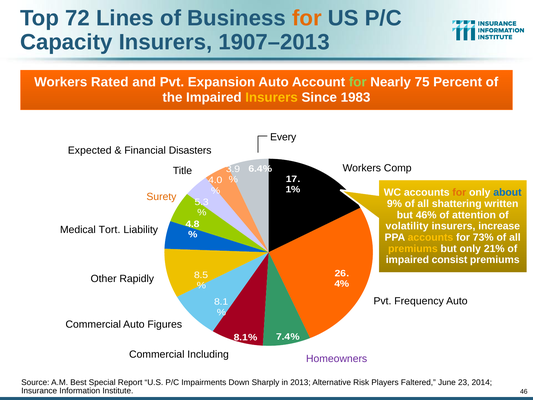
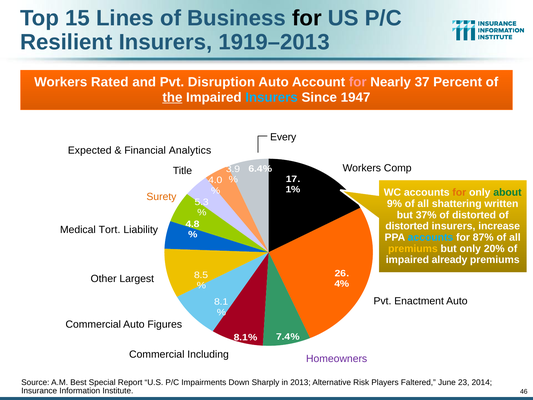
72: 72 -> 15
for at (307, 18) colour: orange -> black
Capacity: Capacity -> Resilient
1907–2013: 1907–2013 -> 1919–2013
Expansion: Expansion -> Disruption
for at (358, 82) colour: light green -> pink
75: 75 -> 37
the underline: none -> present
Insurers at (272, 97) colour: yellow -> light blue
1983: 1983 -> 1947
Disasters: Disasters -> Analytics
about colour: blue -> green
46%: 46% -> 37%
attention at (474, 215): attention -> distorted
volatility at (407, 226): volatility -> distorted
accounts at (430, 237) colour: yellow -> light blue
73%: 73% -> 87%
21%: 21% -> 20%
consist: consist -> already
Rapidly: Rapidly -> Largest
Frequency: Frequency -> Enactment
